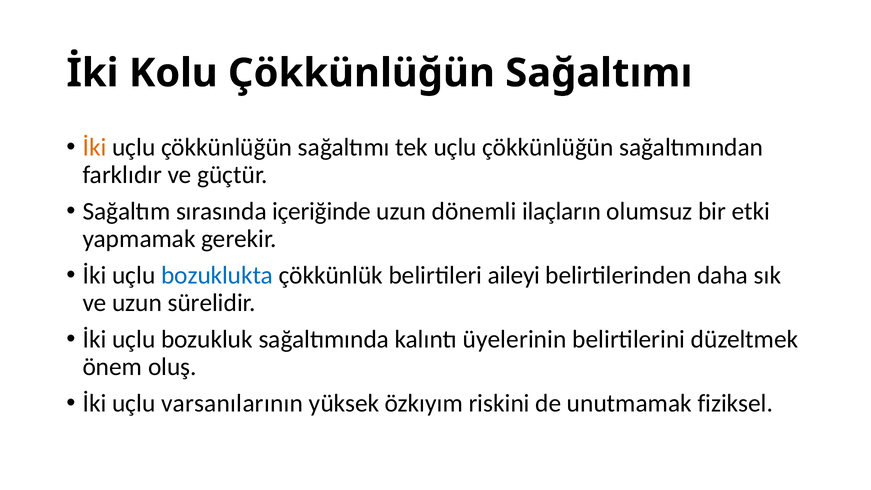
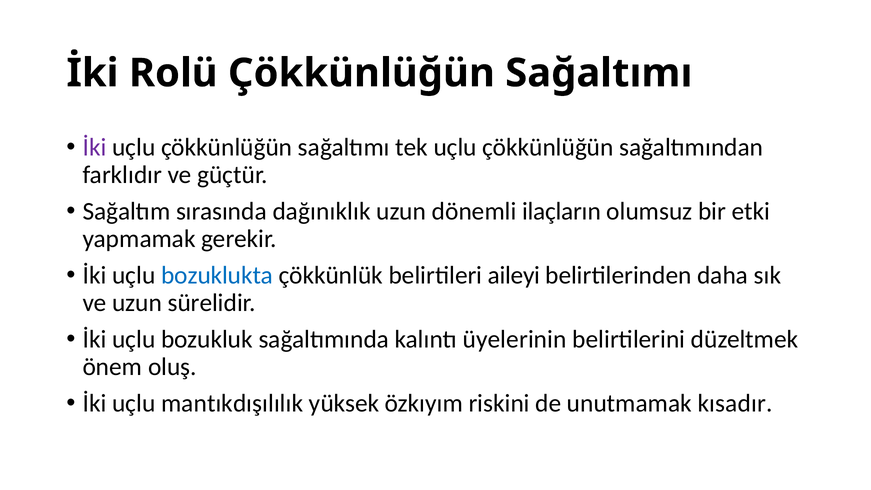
Kolu: Kolu -> Rolü
İki at (95, 147) colour: orange -> purple
içeriğinde: içeriğinde -> dağınıklık
varsanılarının: varsanılarının -> mantıkdışılılık
fiziksel: fiziksel -> kısadır
